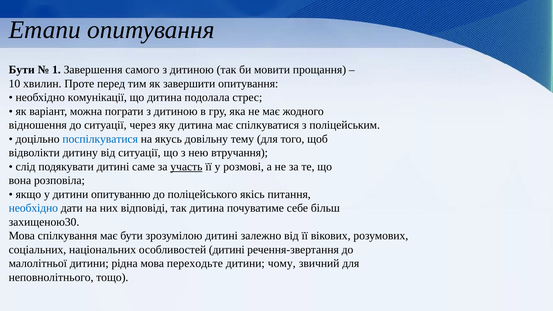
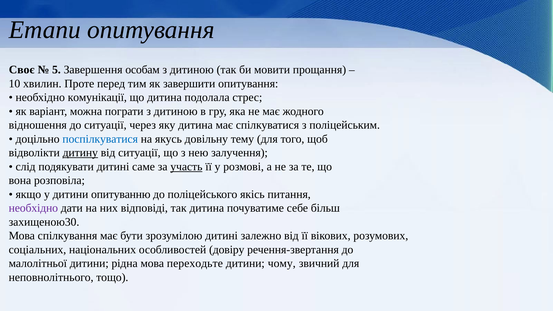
Бути at (22, 70): Бути -> Своє
1: 1 -> 5
самого: самого -> особам
дитину underline: none -> present
втручання: втручання -> залучення
необхідно at (33, 208) colour: blue -> purple
особливостей дитині: дитині -> довіру
